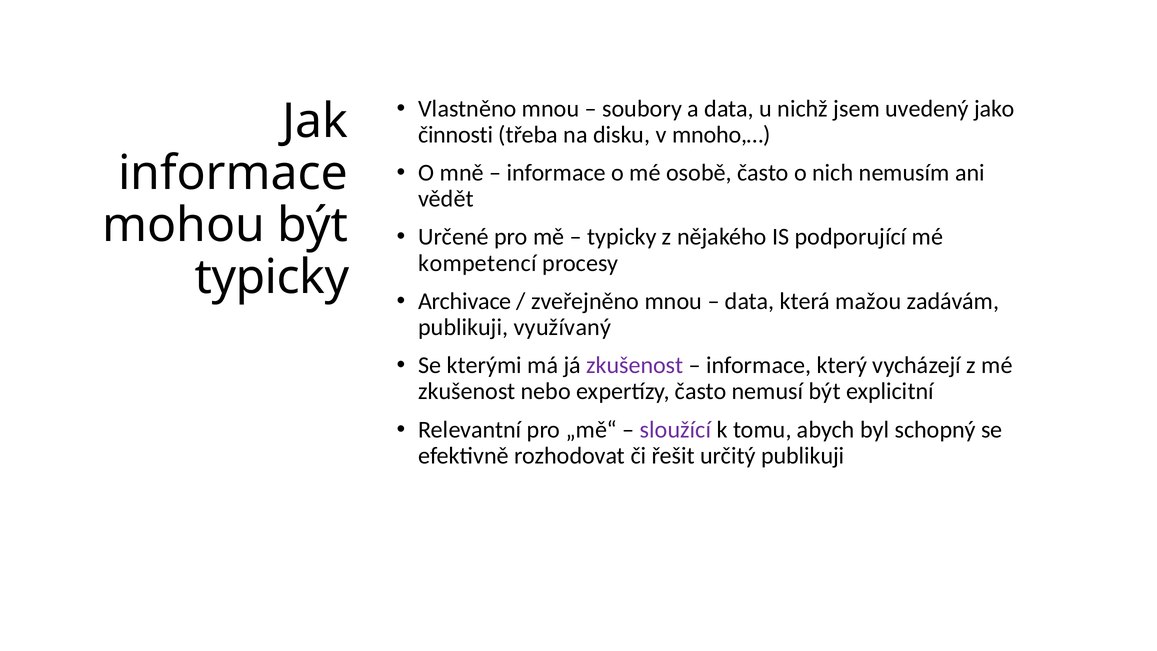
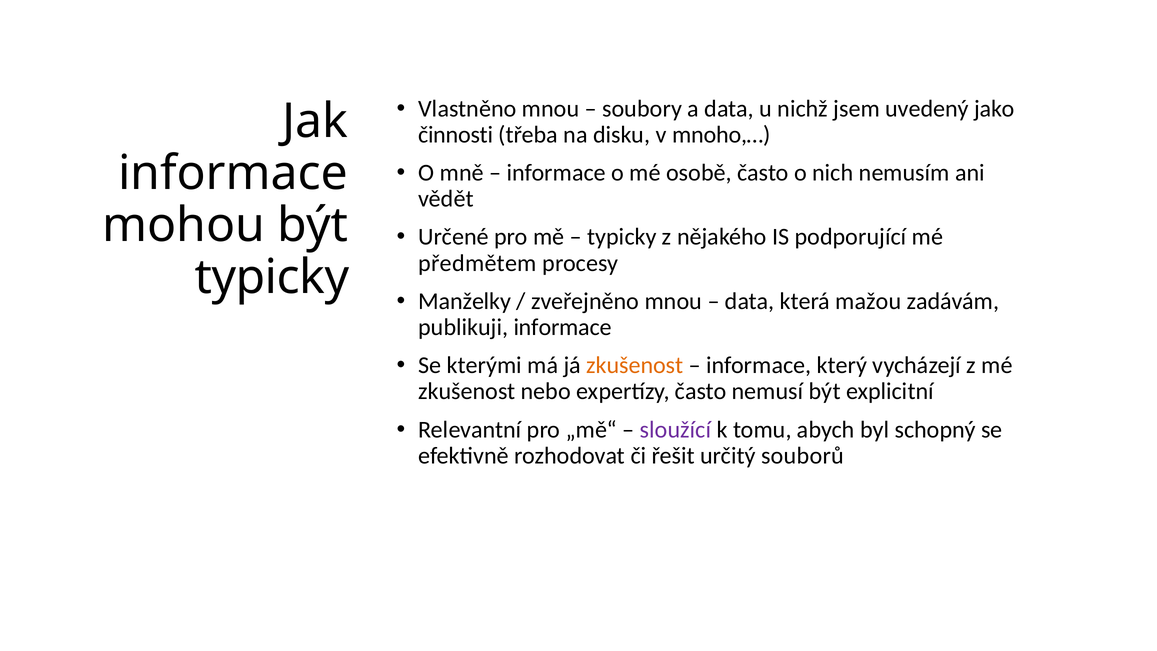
kompetencí: kompetencí -> předmětem
Archivace: Archivace -> Manželky
publikuji využívaný: využívaný -> informace
zkušenost at (635, 365) colour: purple -> orange
určitý publikuji: publikuji -> souborů
